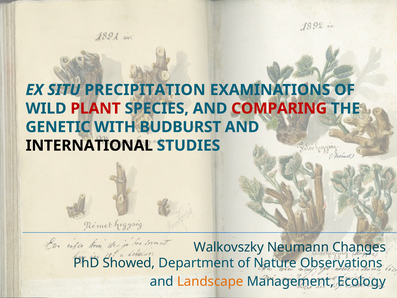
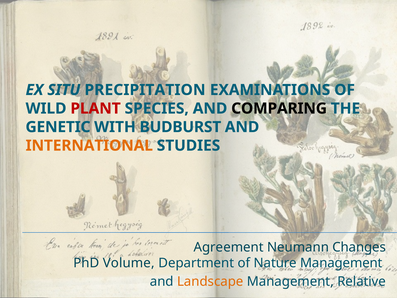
COMPARING colour: red -> black
INTERNATIONAL colour: black -> orange
Walkovszky: Walkovszky -> Agreement
Showed: Showed -> Volume
Nature Observations: Observations -> Management
Ecology: Ecology -> Relative
